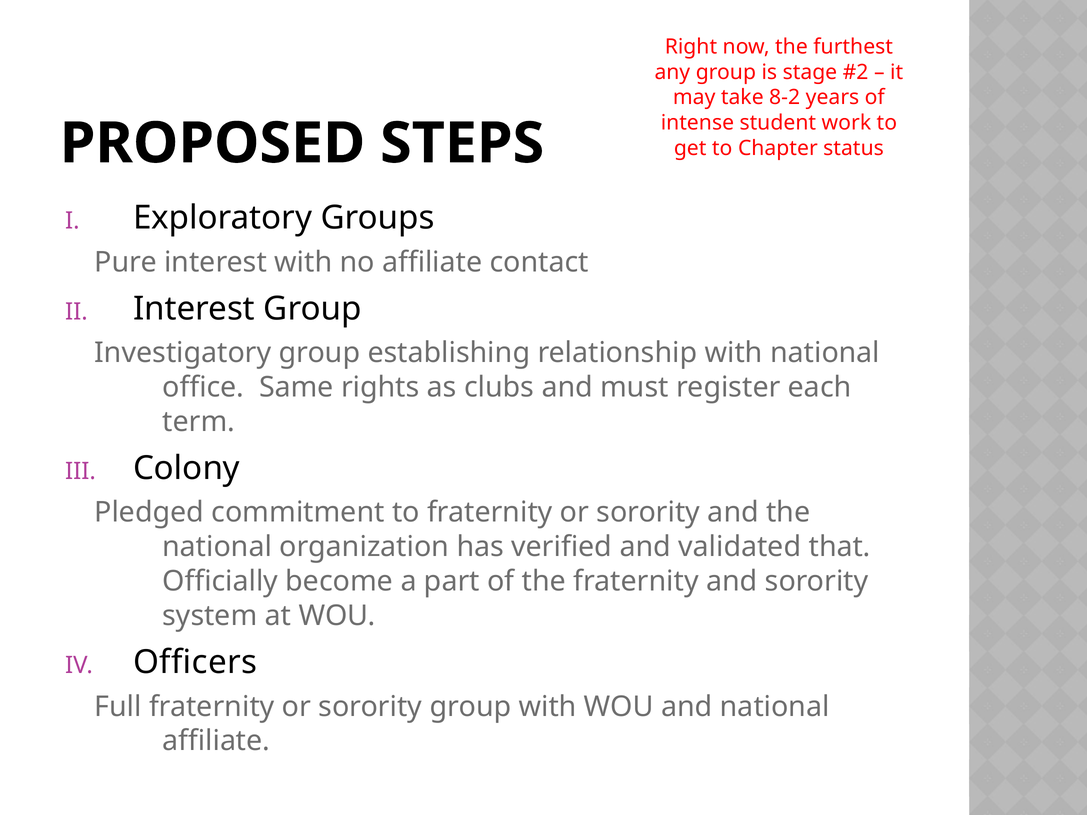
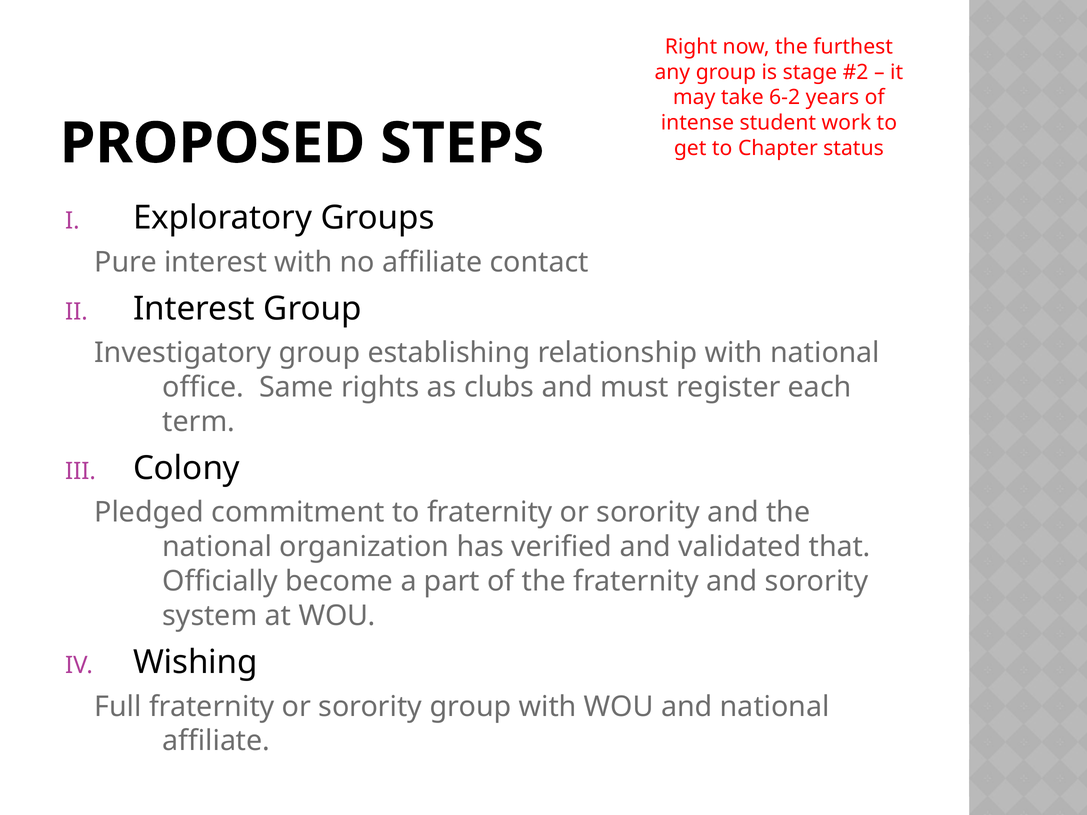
8-2: 8-2 -> 6-2
Officers: Officers -> Wishing
